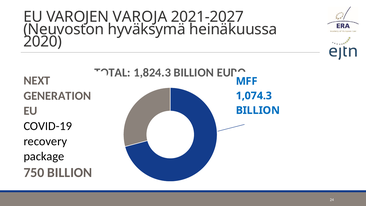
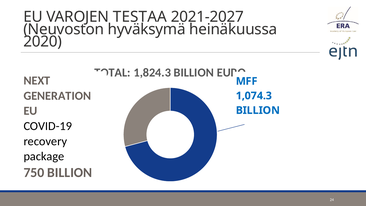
VAROJA: VAROJA -> TESTAA
